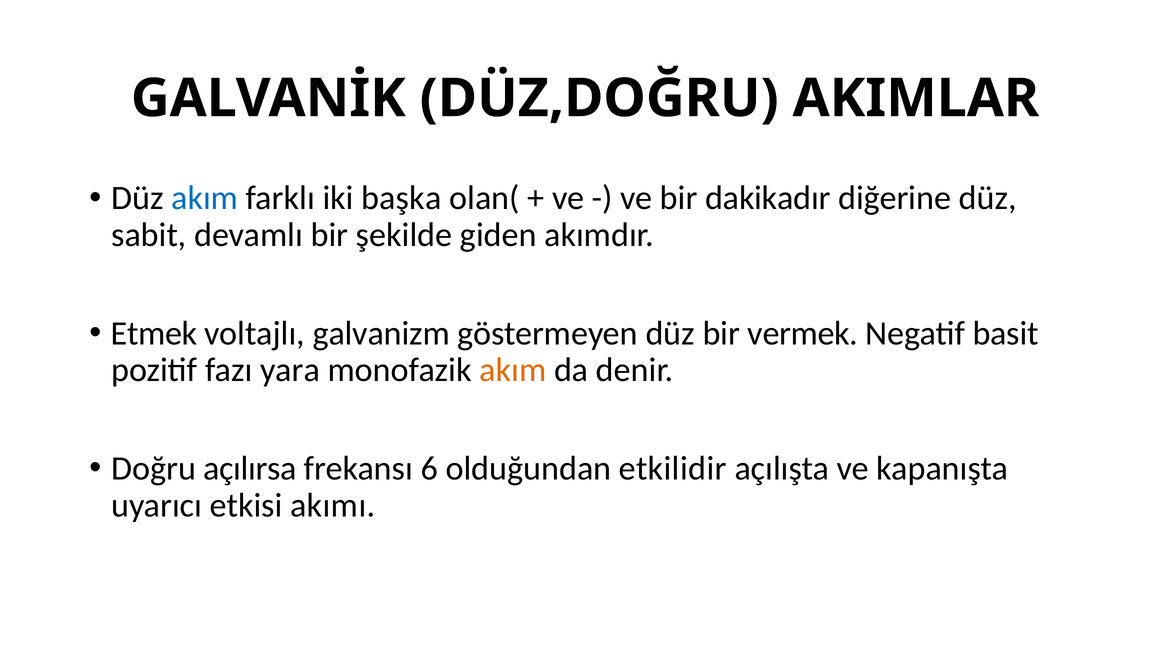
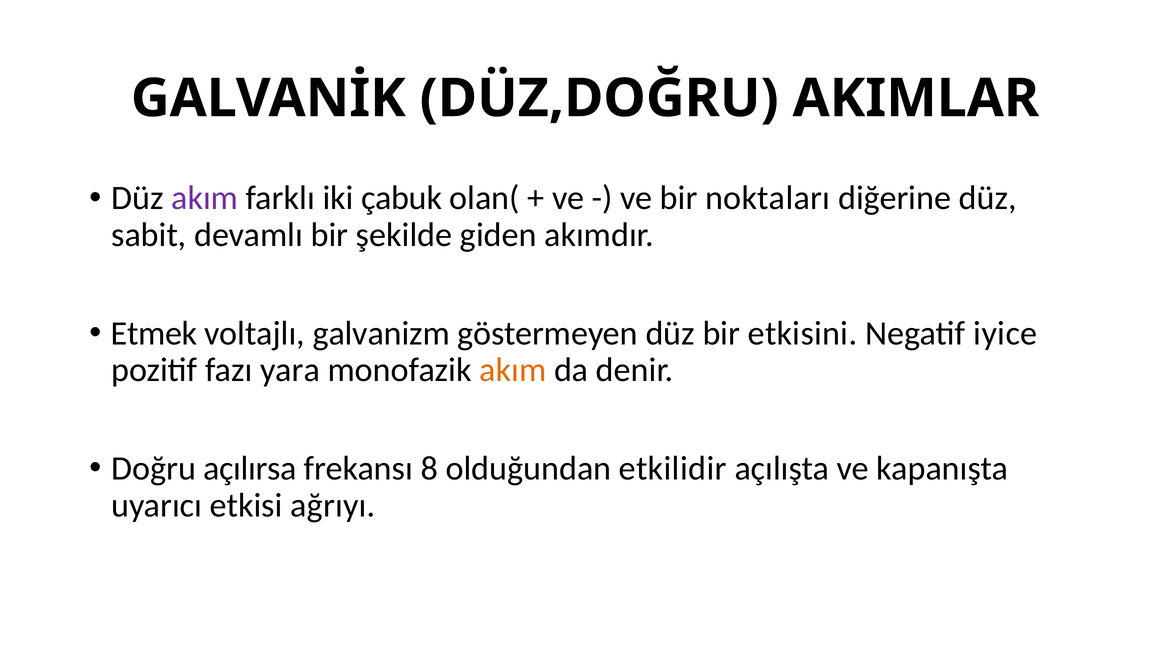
akım at (205, 198) colour: blue -> purple
başka: başka -> çabuk
dakikadır: dakikadır -> noktaları
vermek: vermek -> etkisini
basit: basit -> iyice
6: 6 -> 8
akımı: akımı -> ağrıyı
